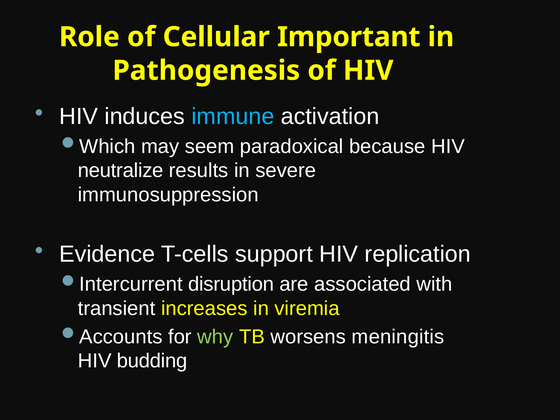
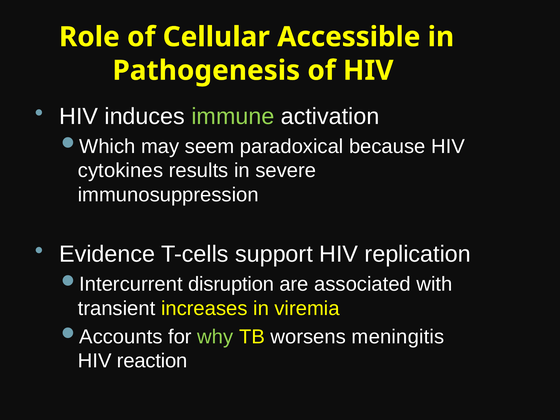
Important: Important -> Accessible
immune colour: light blue -> light green
neutralize: neutralize -> cytokines
budding: budding -> reaction
